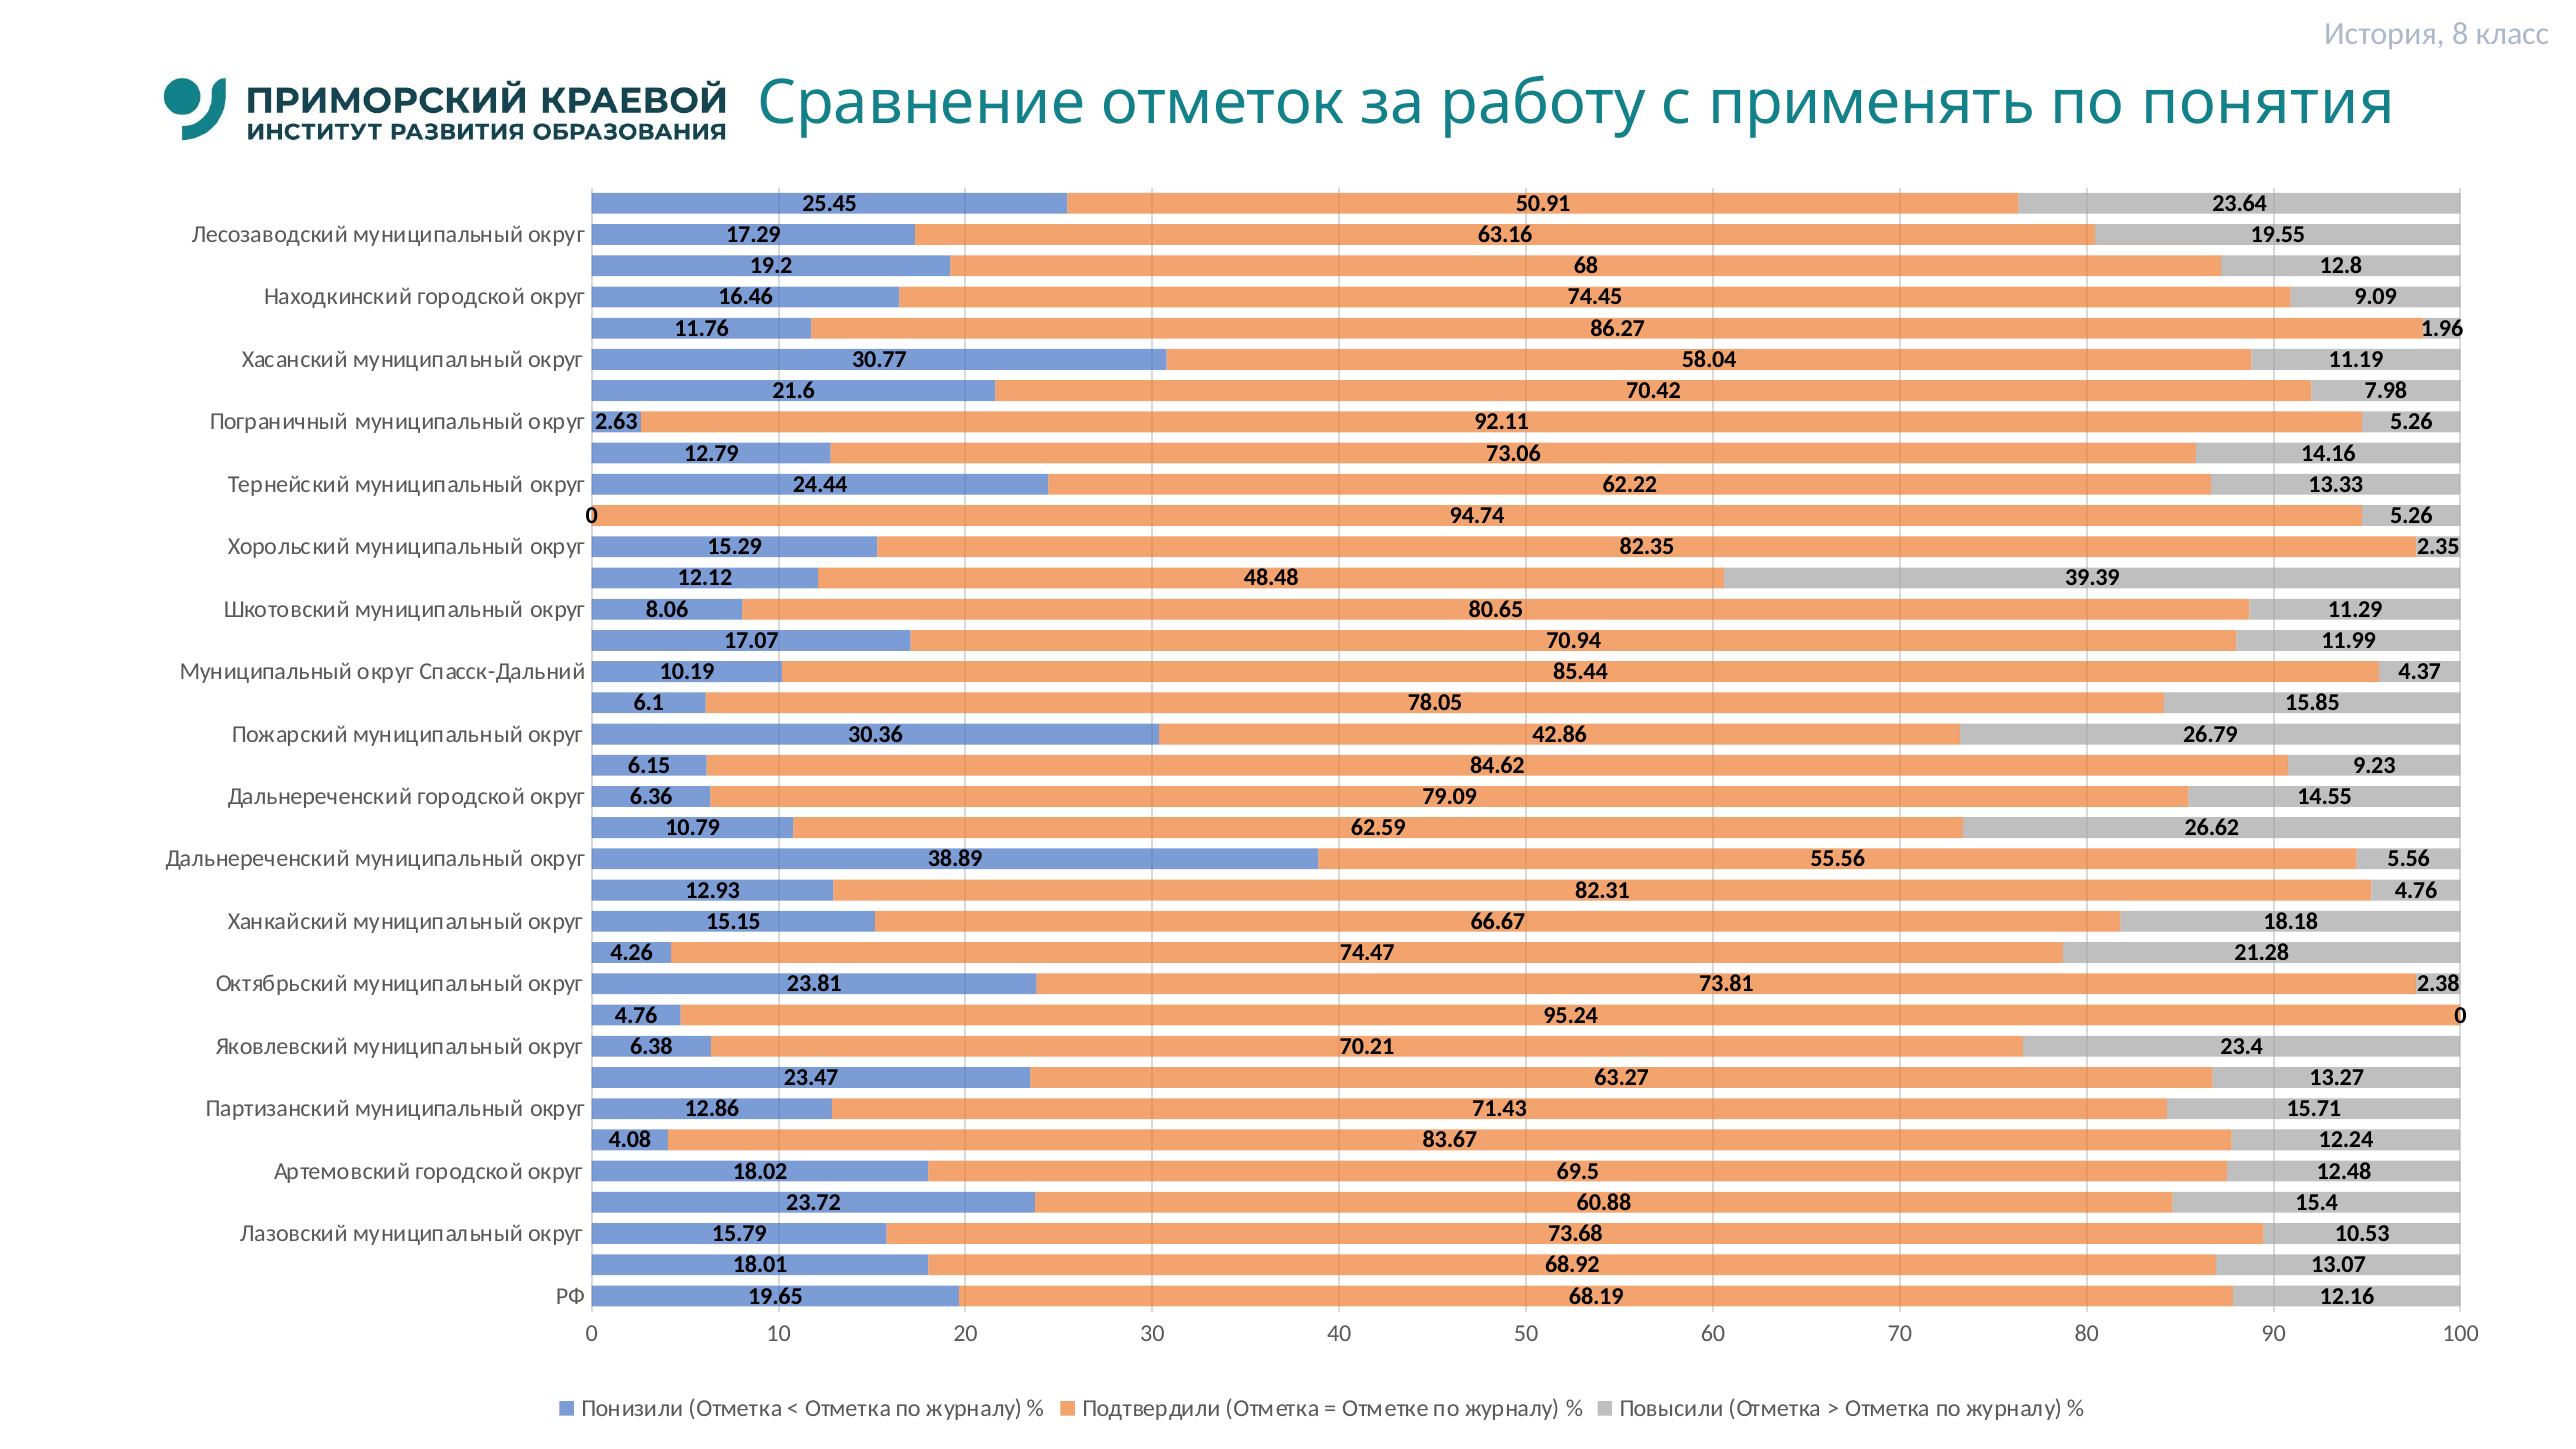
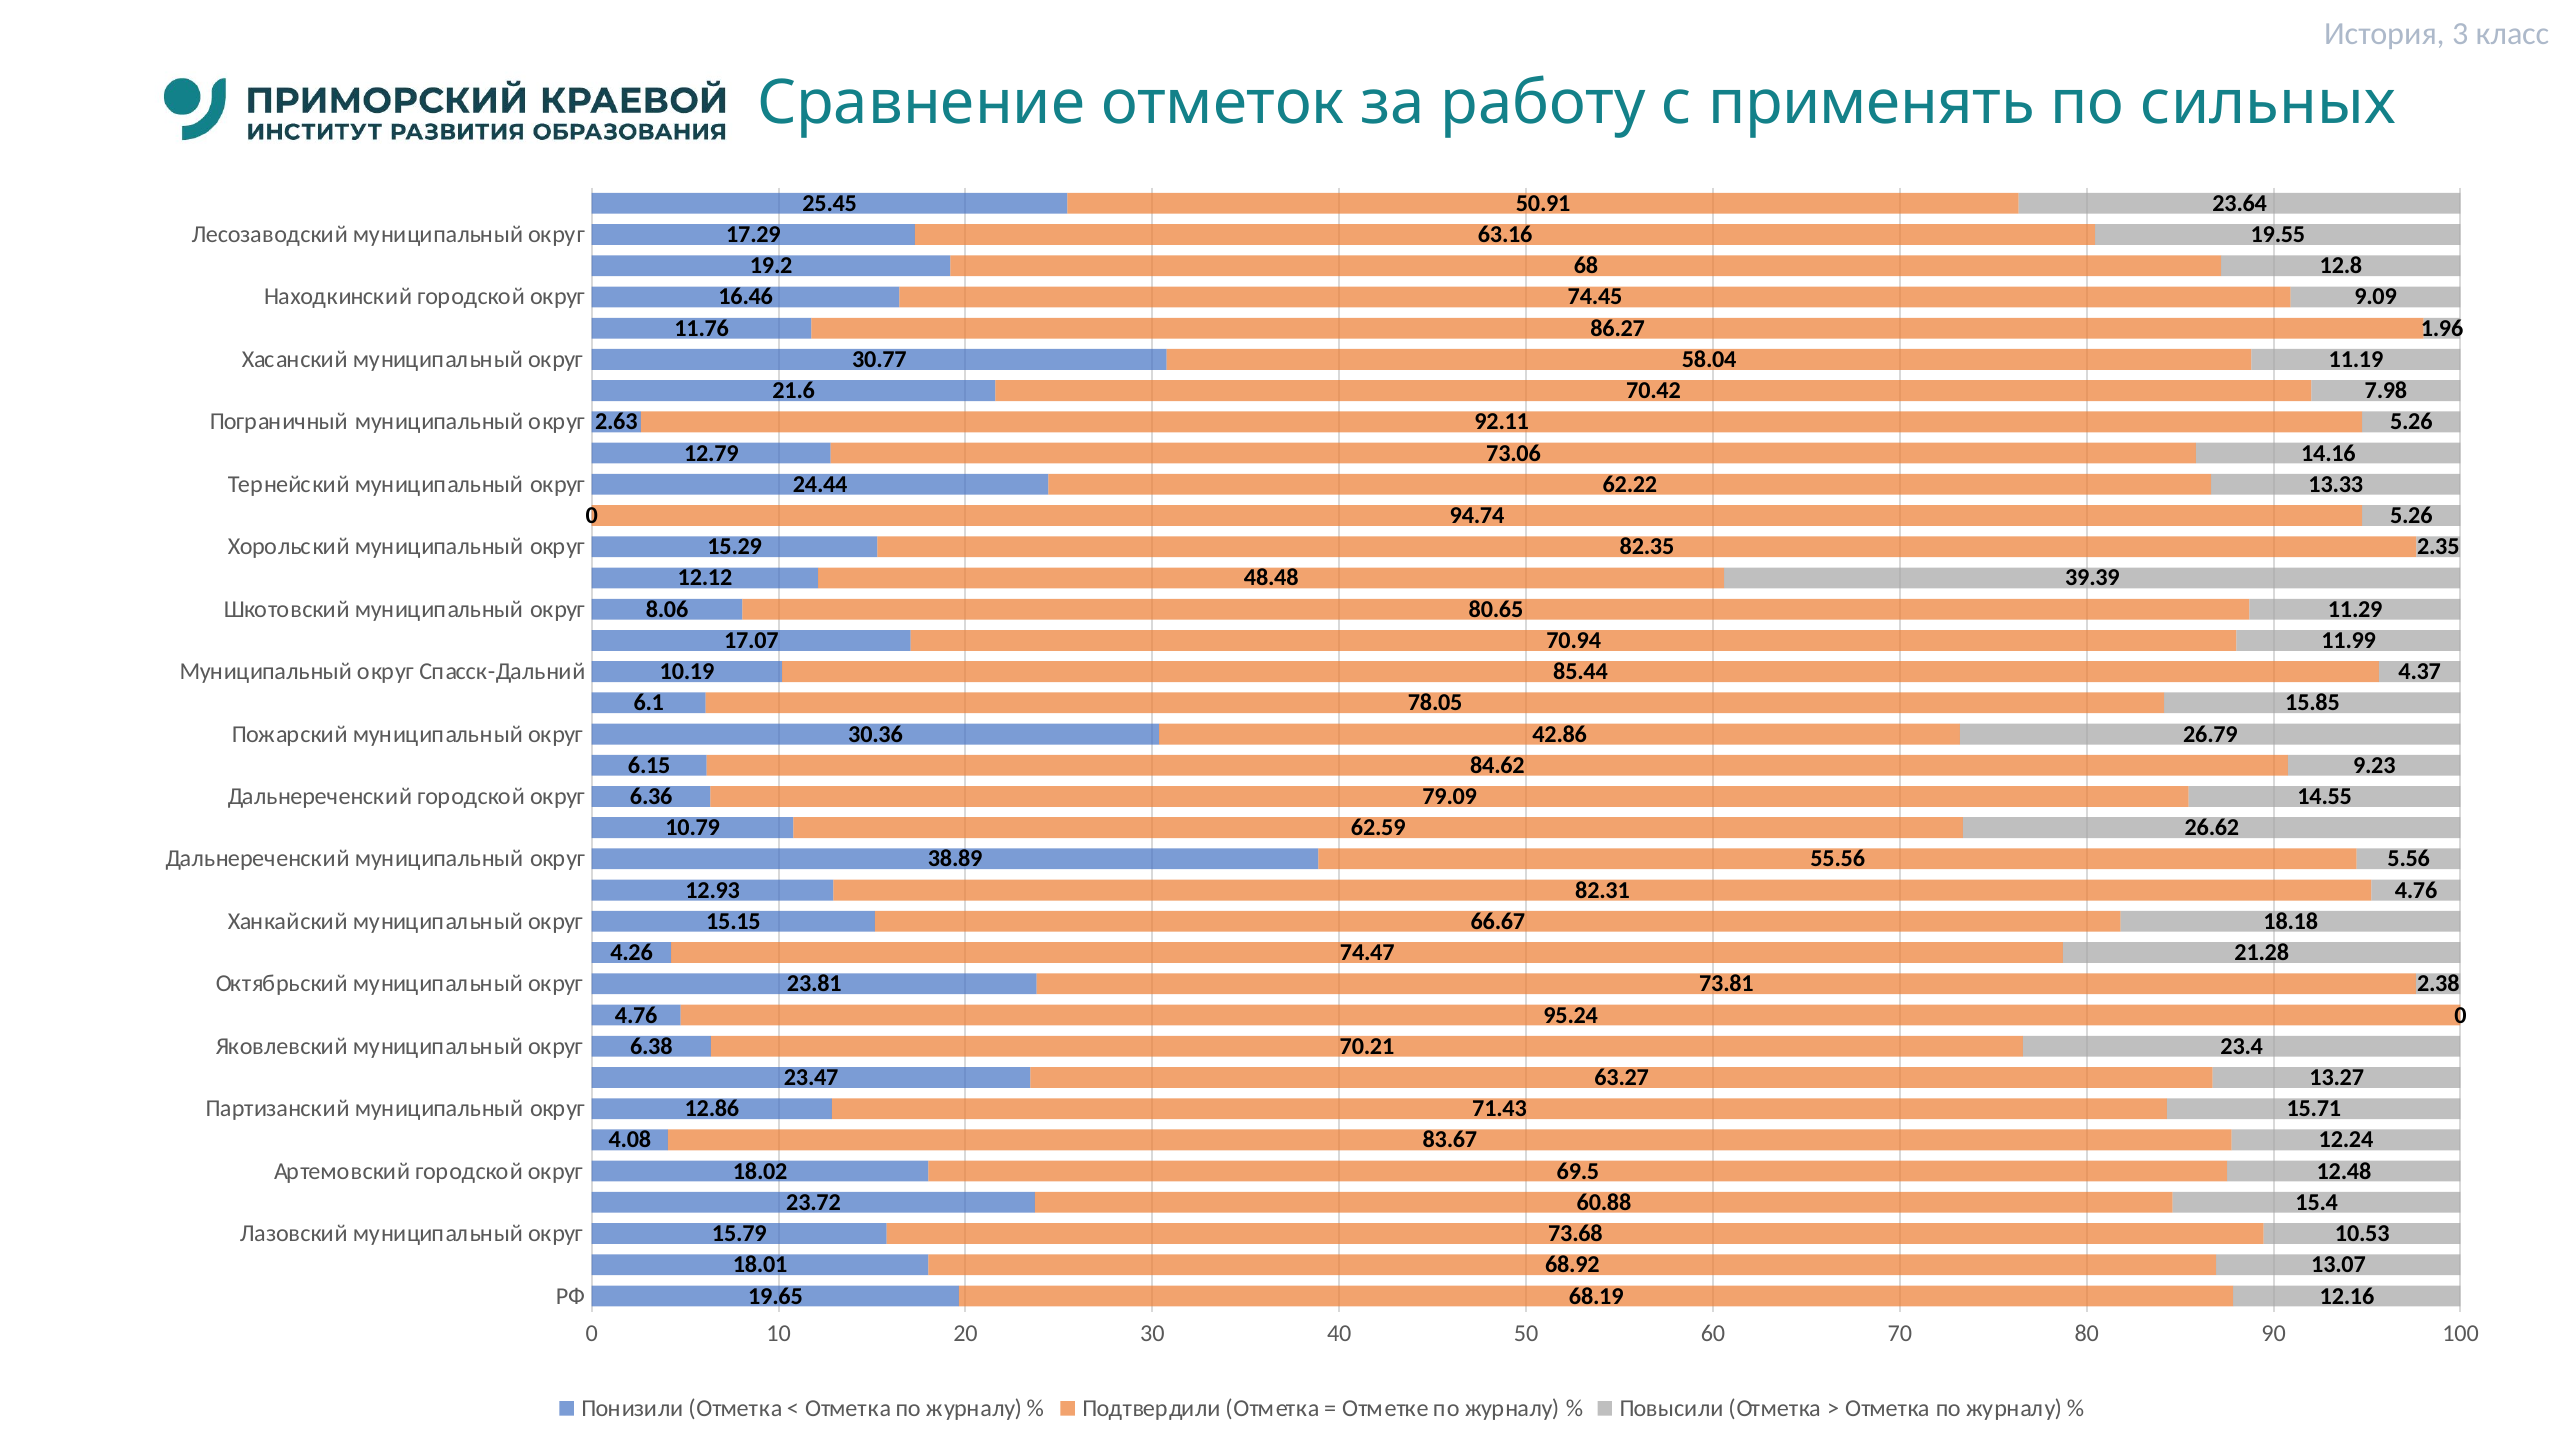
8: 8 -> 3
понятия: понятия -> сильных
